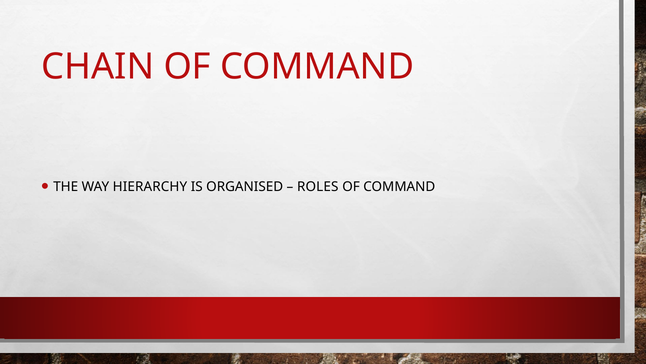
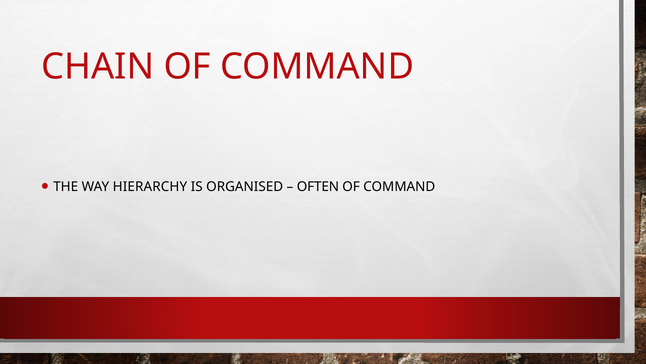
ROLES: ROLES -> OFTEN
